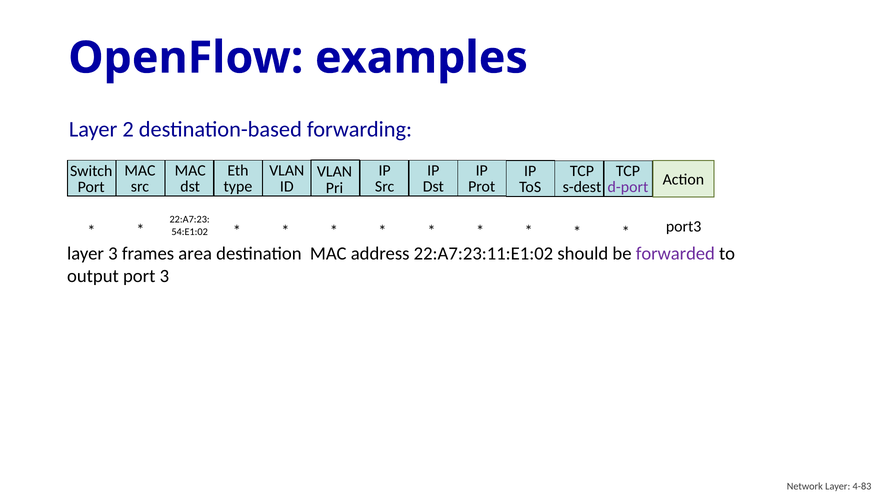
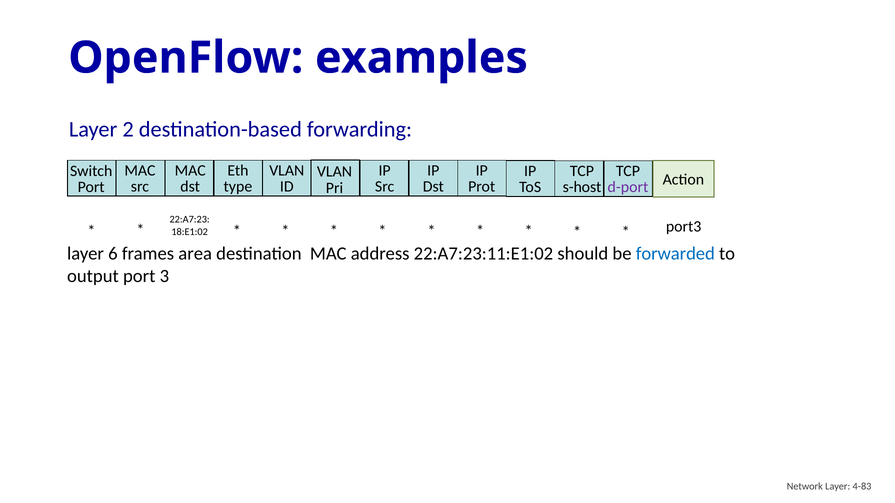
s-dest: s-dest -> s-host
54:E1:02: 54:E1:02 -> 18:E1:02
layer 3: 3 -> 6
forwarded colour: purple -> blue
